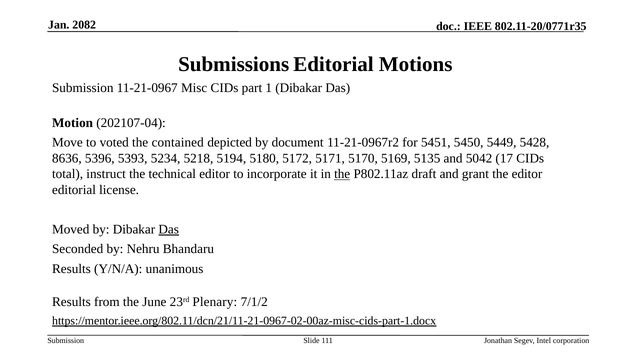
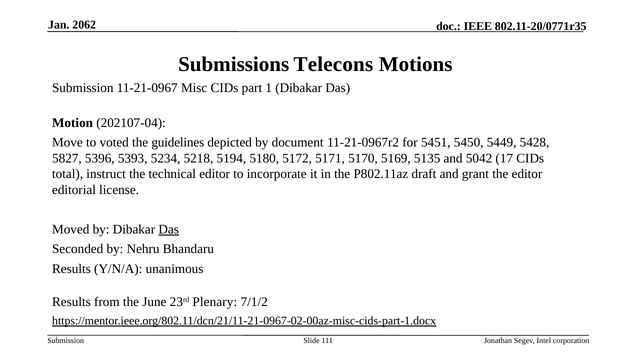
2082: 2082 -> 2062
Submissions Editorial: Editorial -> Telecons
contained: contained -> guidelines
8636: 8636 -> 5827
the at (342, 174) underline: present -> none
